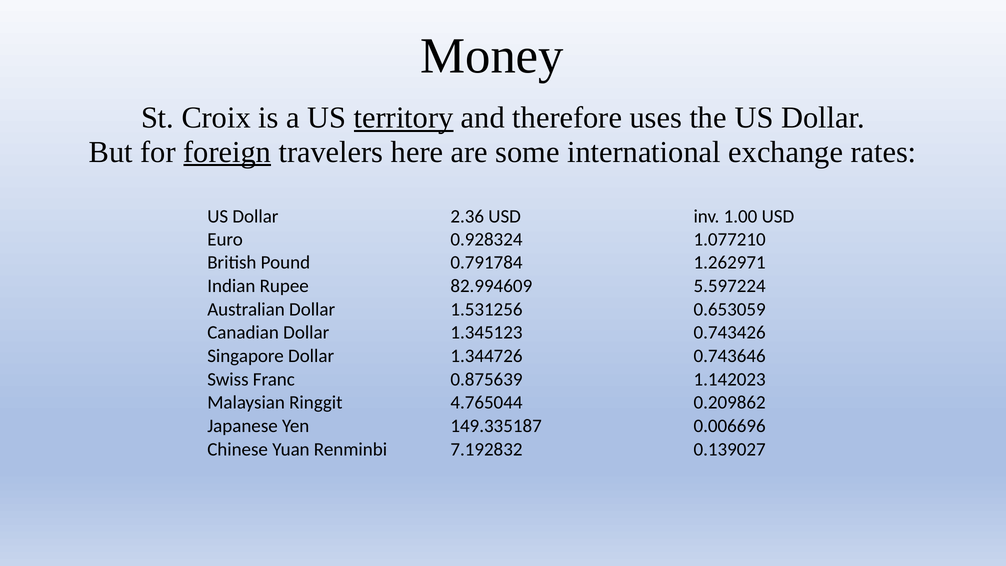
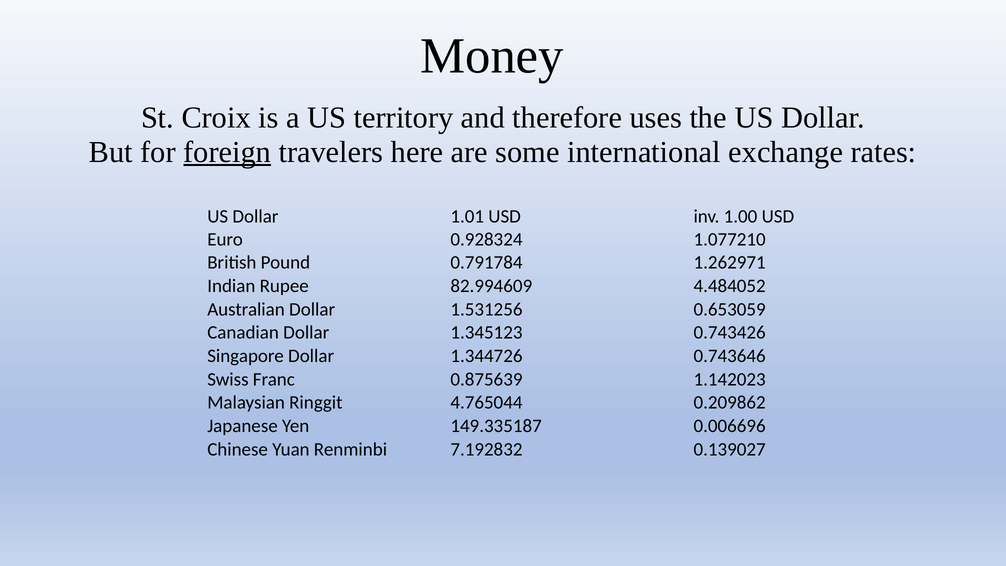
territory underline: present -> none
2.36: 2.36 -> 1.01
5.597224: 5.597224 -> 4.484052
